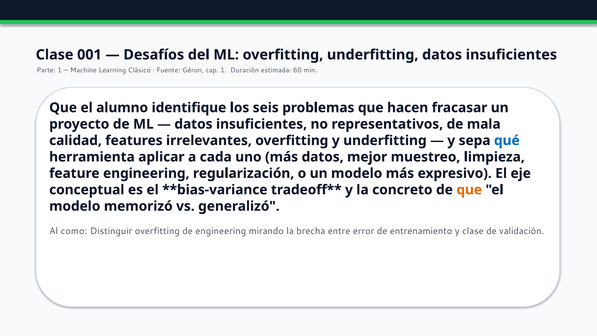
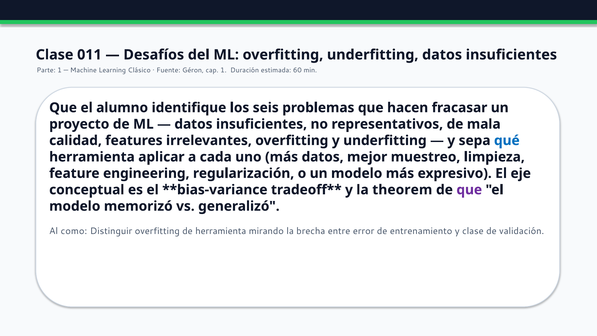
001: 001 -> 011
concreto: concreto -> theorem
que at (469, 190) colour: orange -> purple
de engineering: engineering -> herramienta
